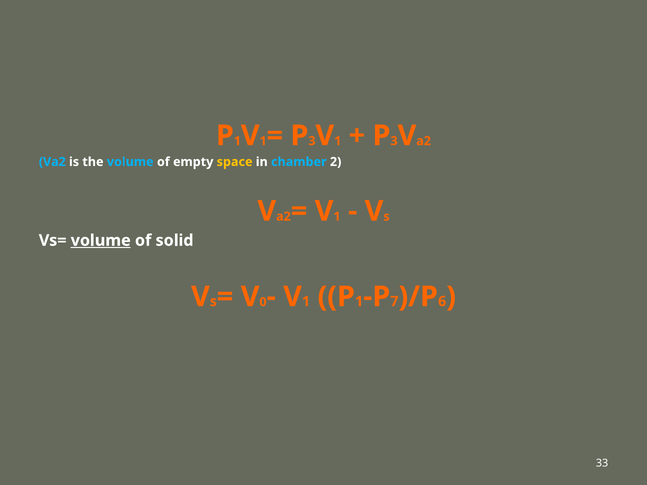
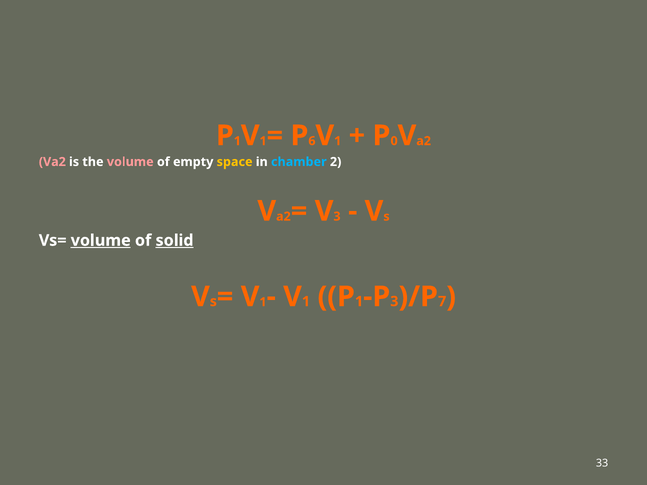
3 at (312, 141): 3 -> 6
3 at (394, 141): 3 -> 0
Va2 colour: light blue -> pink
volume at (130, 162) colour: light blue -> pink
1 at (337, 217): 1 -> 3
solid underline: none -> present
0 at (263, 302): 0 -> 1
7 at (394, 302): 7 -> 3
6: 6 -> 7
